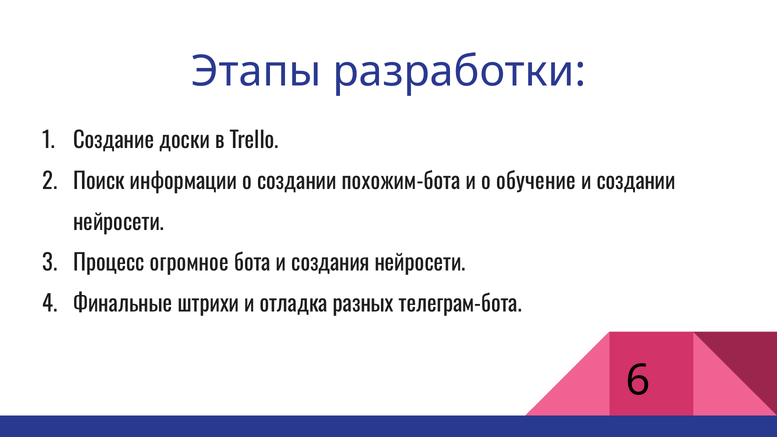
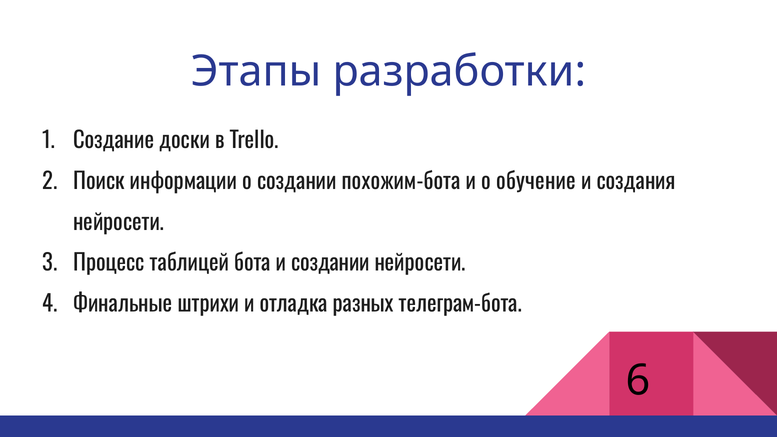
и создании: создании -> создания
огромное: огромное -> таблицей
и создания: создания -> создании
